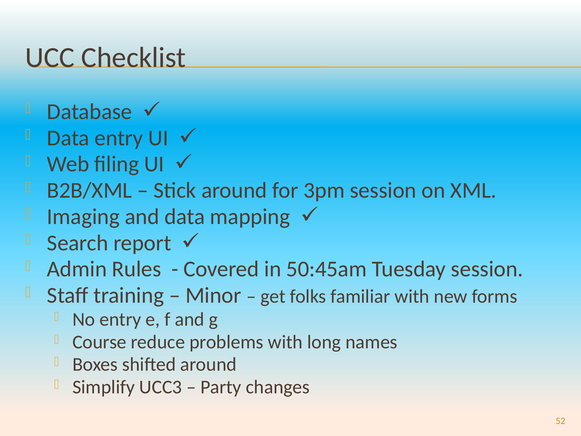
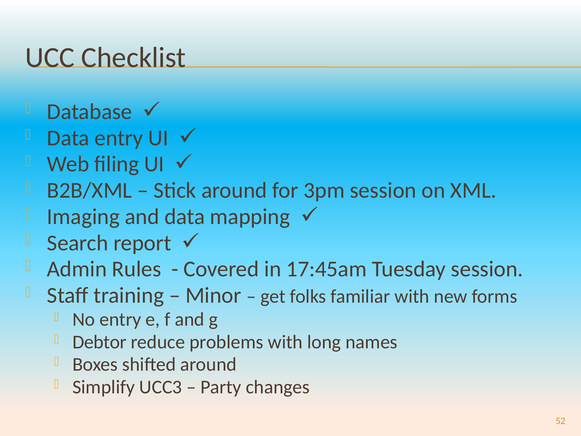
50:45am: 50:45am -> 17:45am
Course: Course -> Debtor
